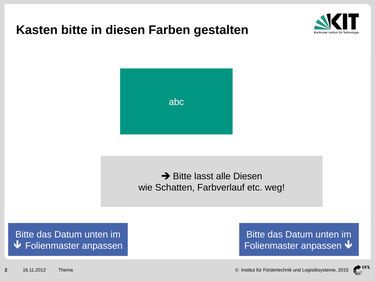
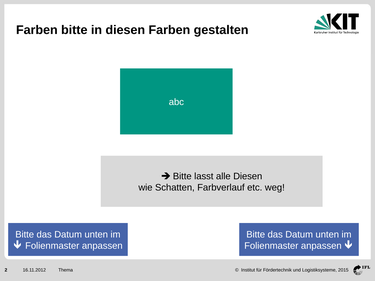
Kasten at (37, 30): Kasten -> Farben
